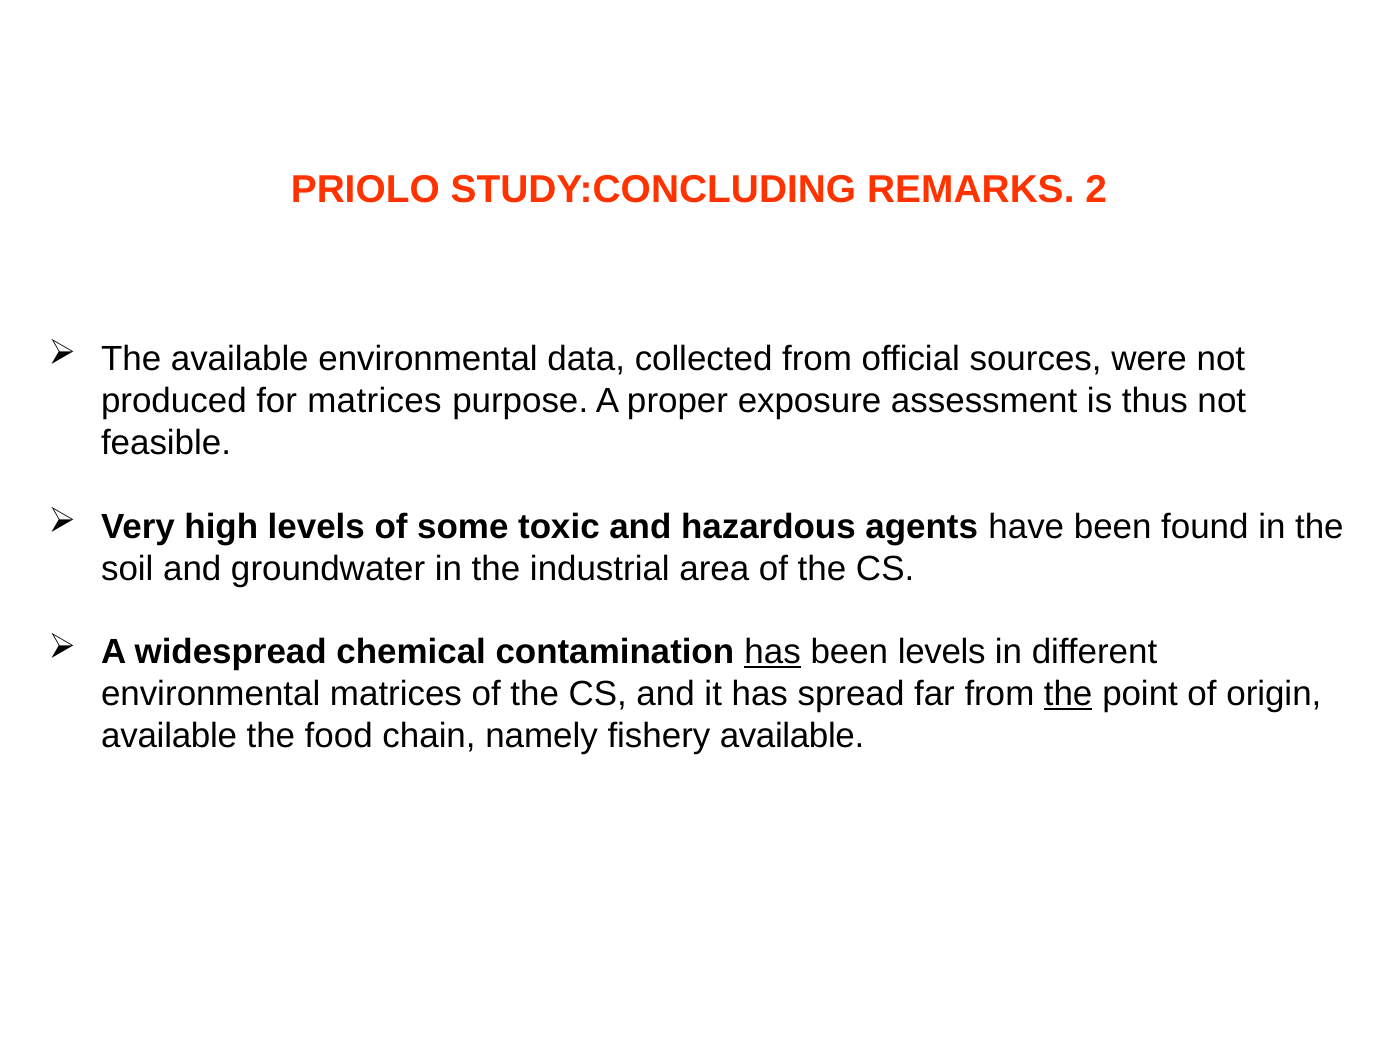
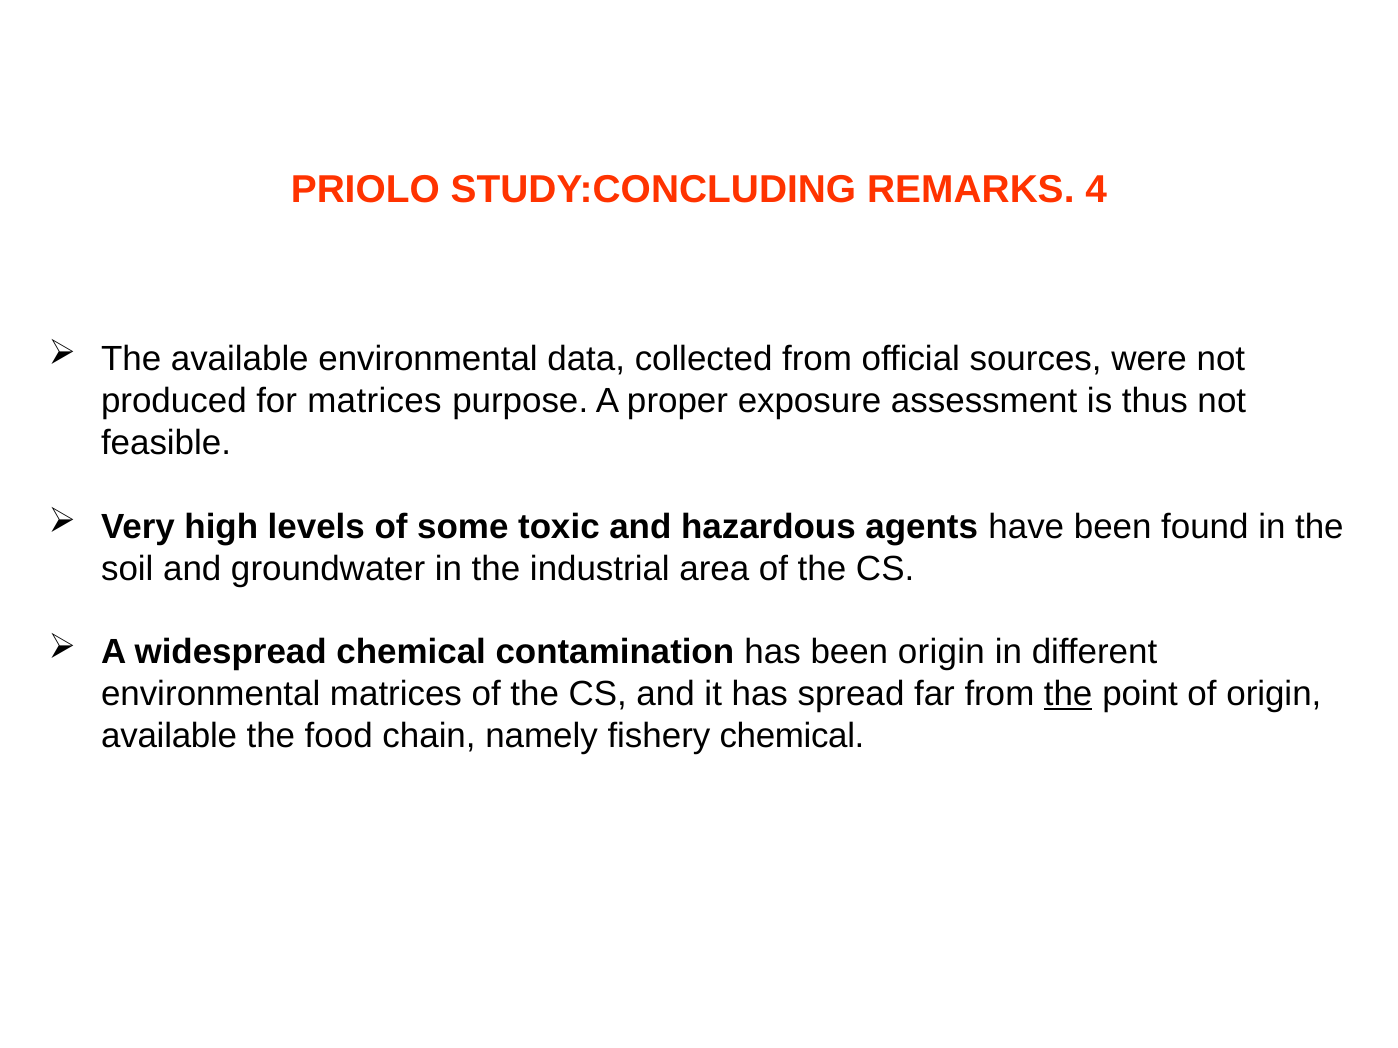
2: 2 -> 4
has at (773, 653) underline: present -> none
been levels: levels -> origin
fishery available: available -> chemical
